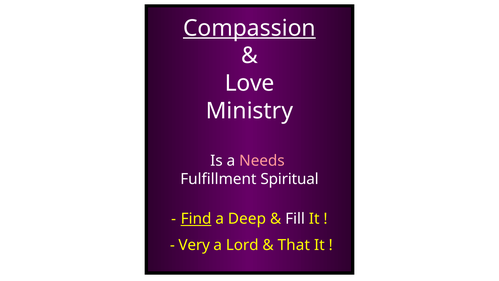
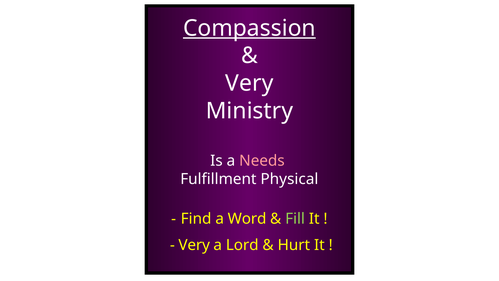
Love at (250, 83): Love -> Very
Spiritual: Spiritual -> Physical
Find underline: present -> none
Deep: Deep -> Word
Fill colour: white -> light green
That: That -> Hurt
